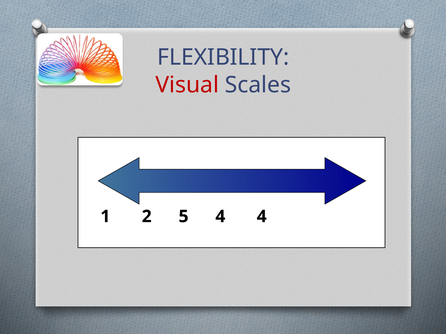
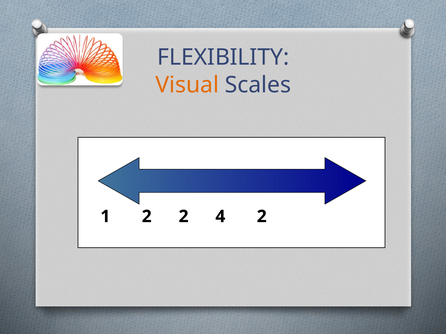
Visual colour: red -> orange
2 5: 5 -> 2
4 4: 4 -> 2
